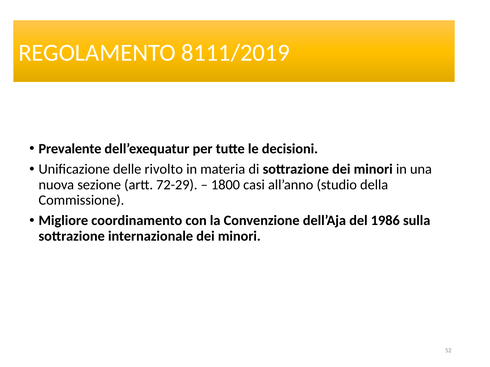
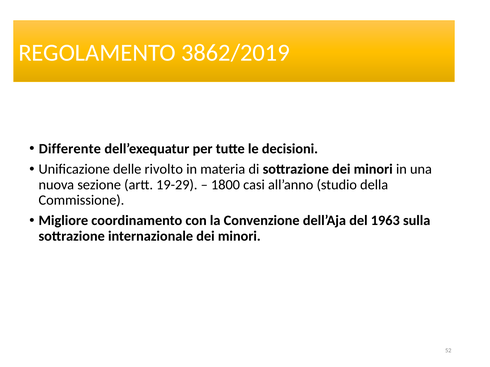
8111/2019: 8111/2019 -> 3862/2019
Prevalente: Prevalente -> Differente
72-29: 72-29 -> 19-29
1986: 1986 -> 1963
